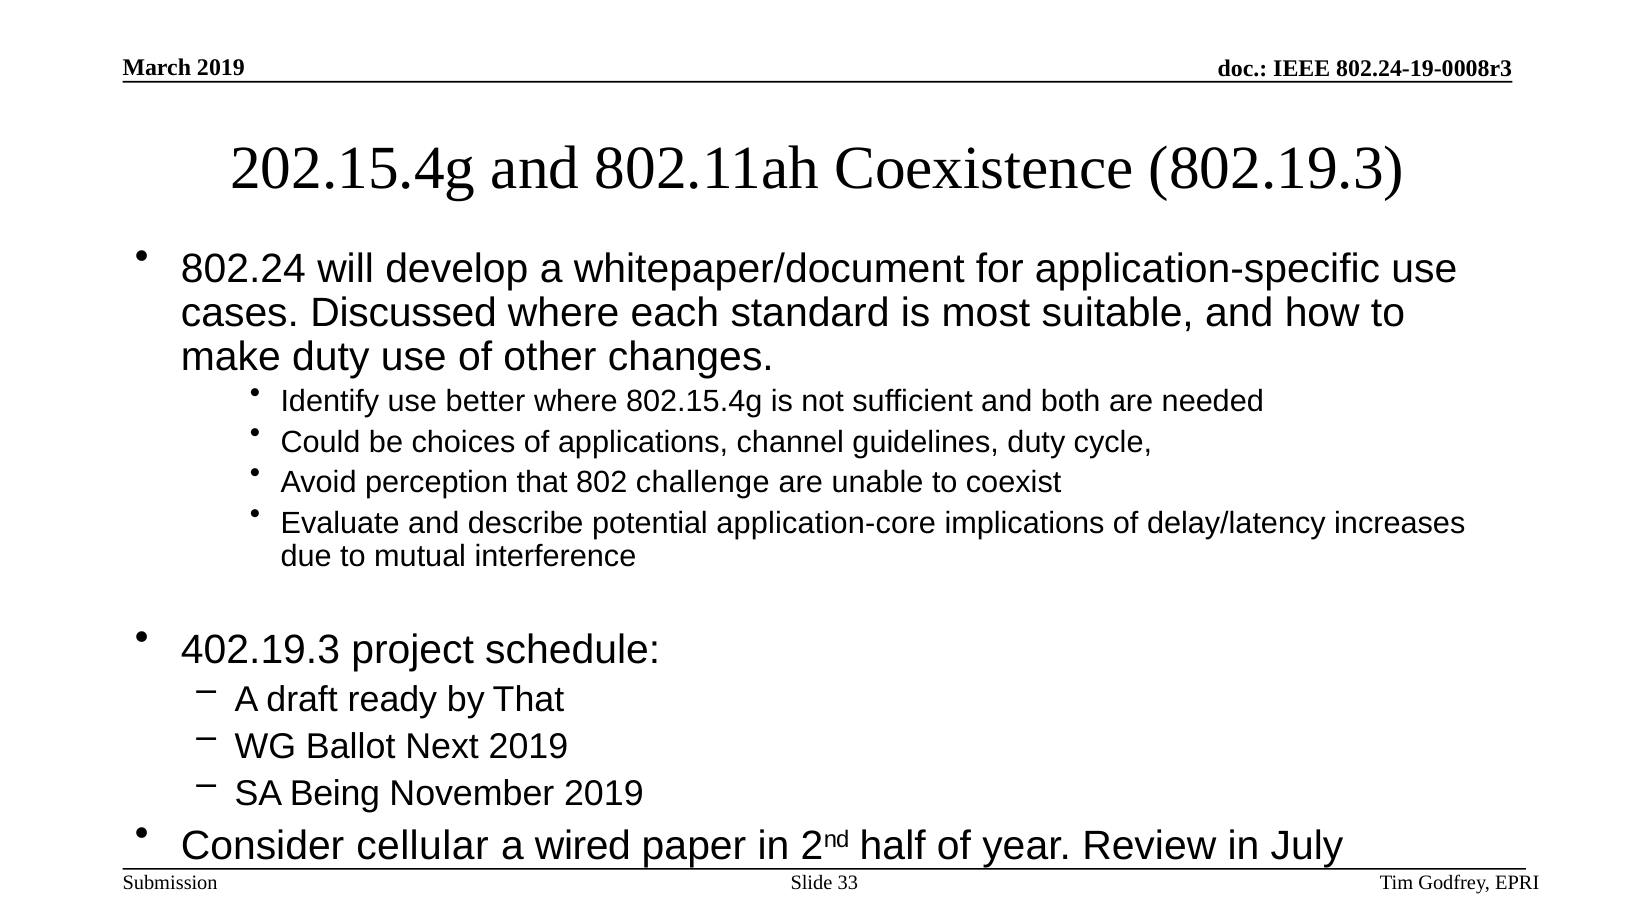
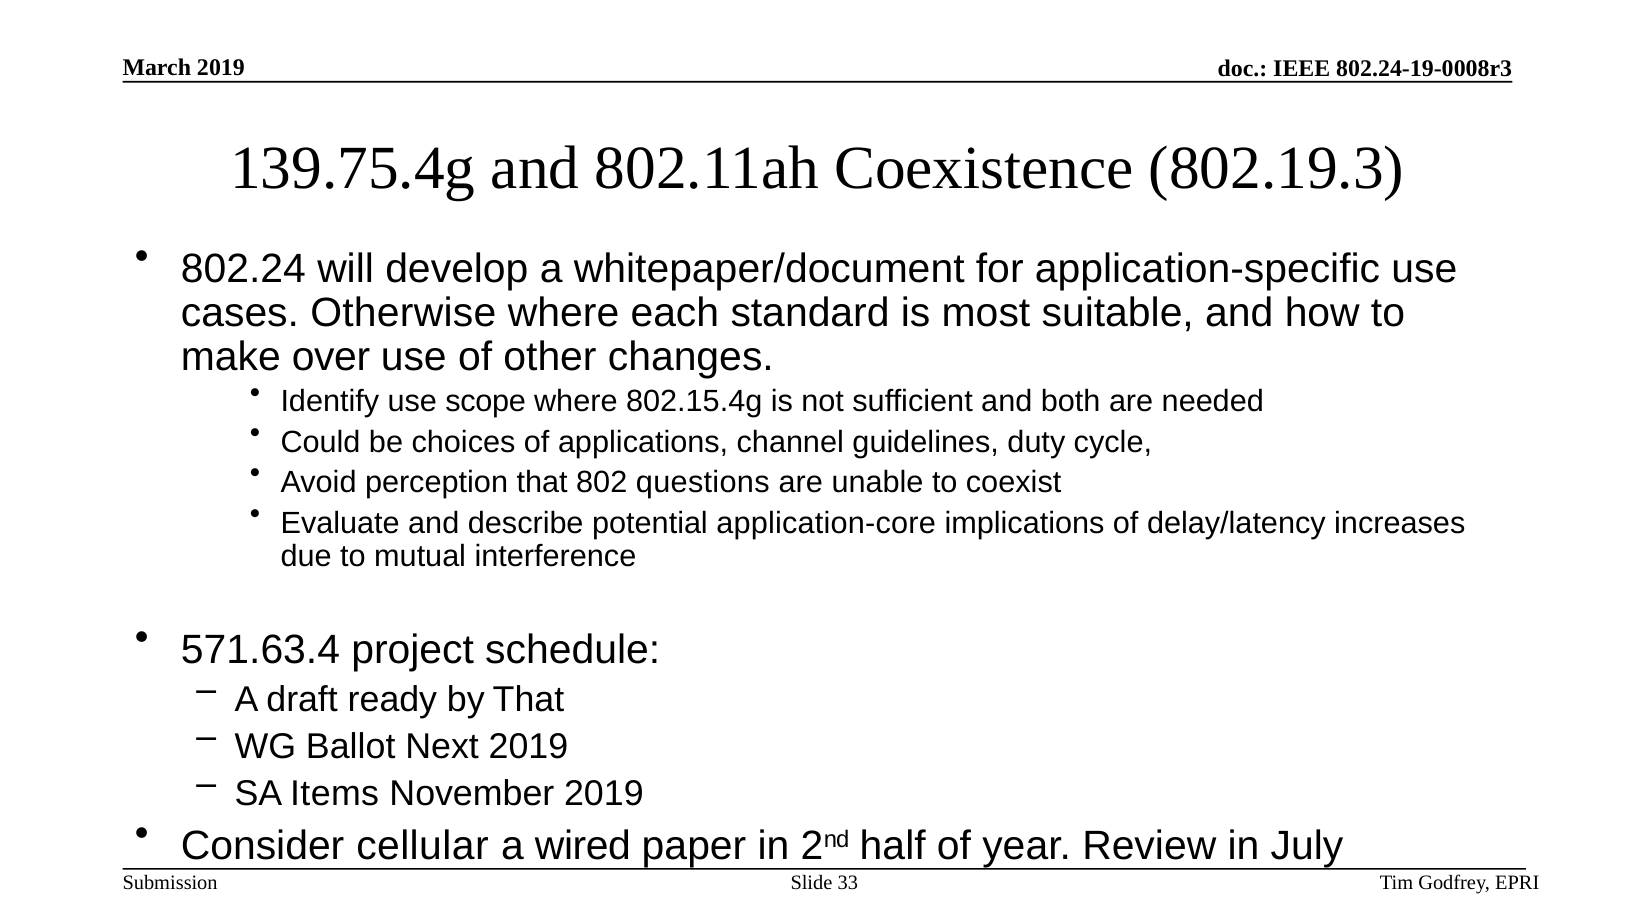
202.15.4g: 202.15.4g -> 139.75.4g
Discussed: Discussed -> Otherwise
make duty: duty -> over
better: better -> scope
challenge: challenge -> questions
402.19.3: 402.19.3 -> 571.63.4
Being: Being -> Items
